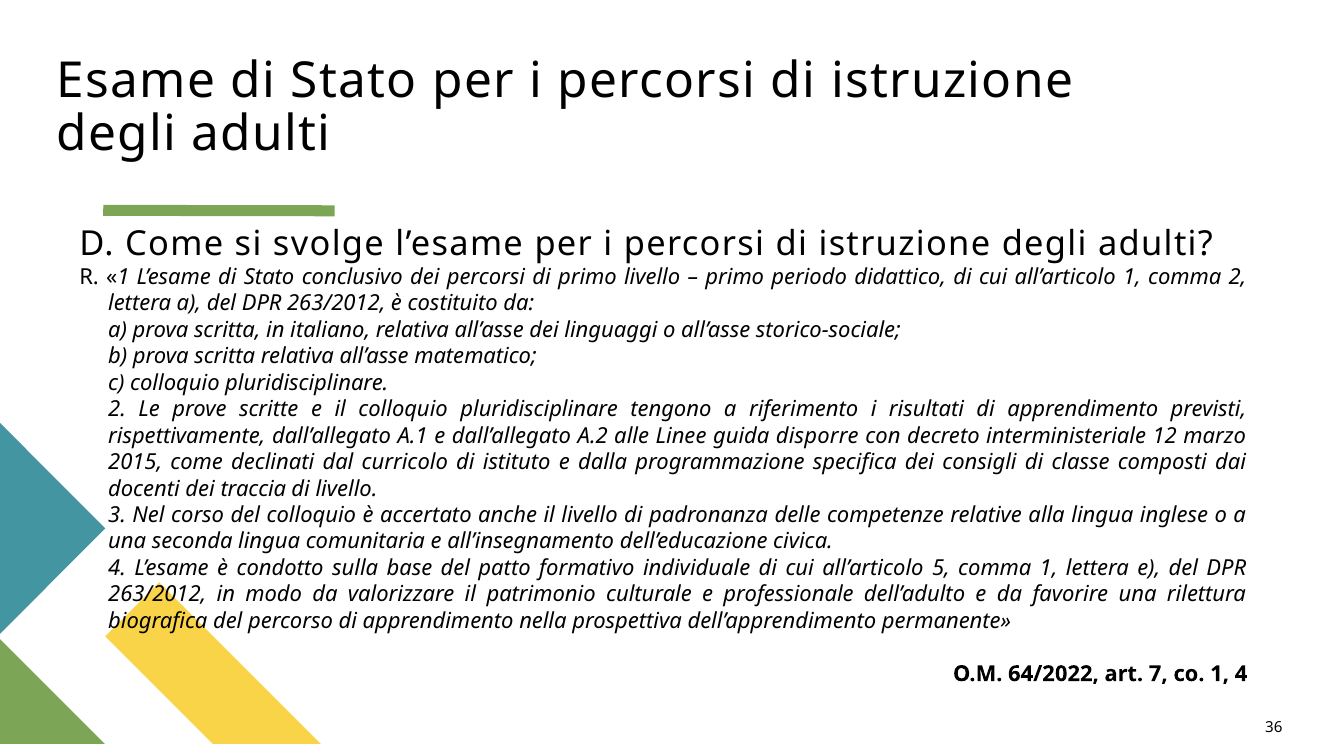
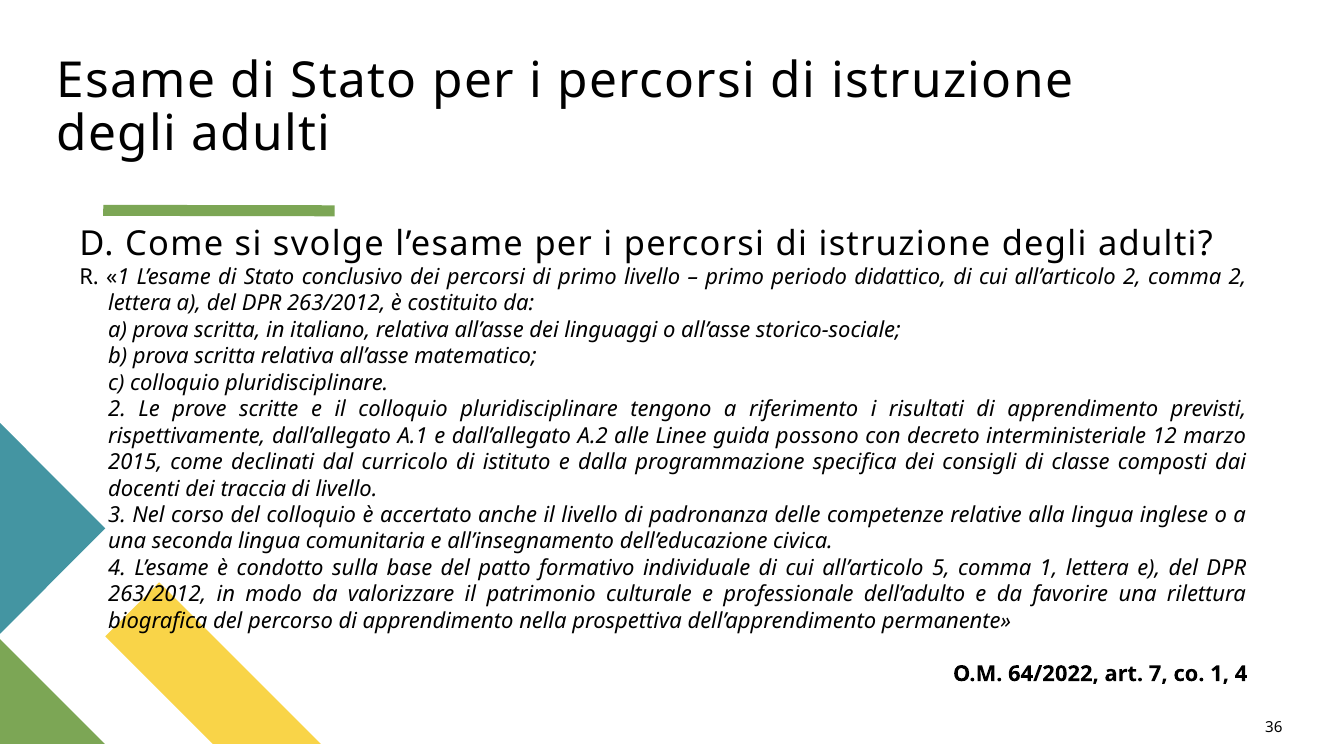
all’articolo 1: 1 -> 2
disporre: disporre -> possono
